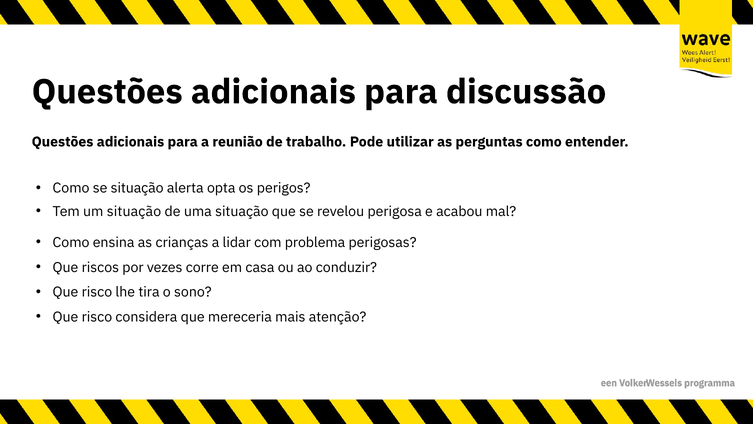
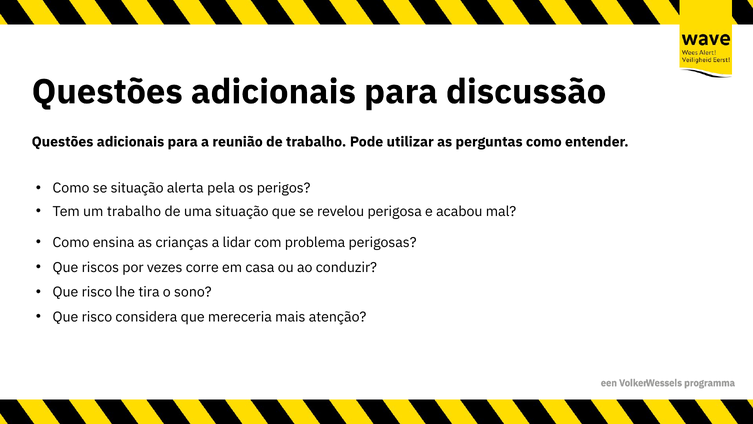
opta: opta -> pela
um situação: situação -> trabalho
